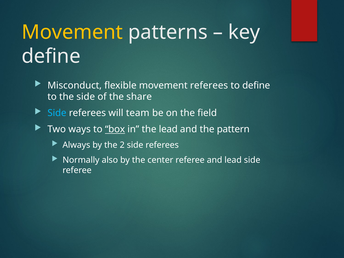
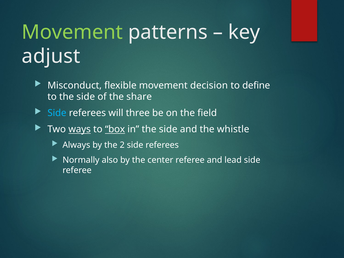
Movement at (72, 32) colour: yellow -> light green
define at (51, 56): define -> adjust
movement referees: referees -> decision
team: team -> three
ways underline: none -> present
in the lead: lead -> side
pattern: pattern -> whistle
